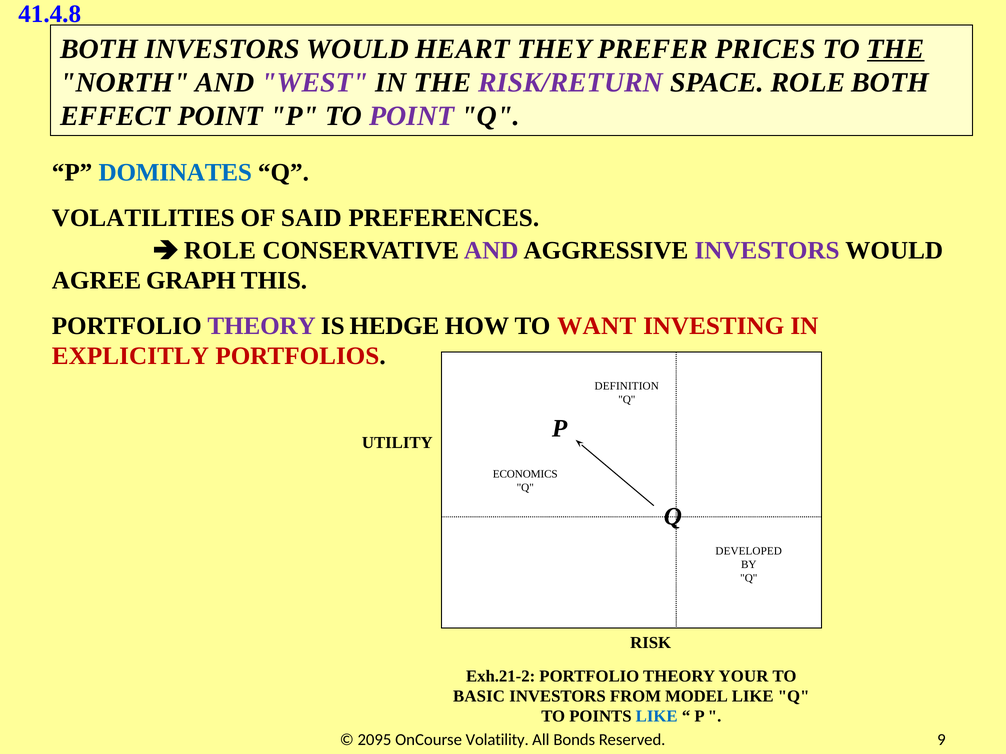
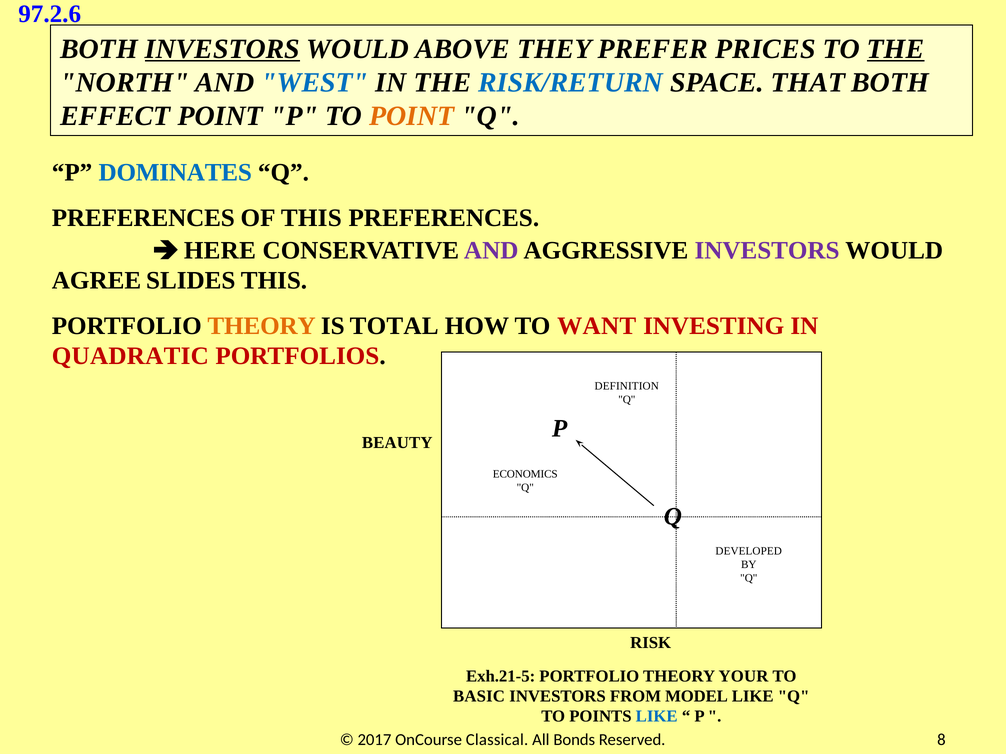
41.4.8: 41.4.8 -> 97.2.6
INVESTORS at (222, 49) underline: none -> present
HEART: HEART -> ABOVE
WEST colour: purple -> blue
RISK/RETURN colour: purple -> blue
SPACE ROLE: ROLE -> THAT
POINT at (412, 116) colour: purple -> orange
VOLATILITIES at (143, 218): VOLATILITIES -> PREFERENCES
OF SAID: SAID -> THIS
ROLE at (220, 251): ROLE -> HERE
GRAPH: GRAPH -> SLIDES
THEORY at (262, 326) colour: purple -> orange
HEDGE: HEDGE -> TOTAL
EXPLICITLY: EXPLICITLY -> QUADRATIC
UTILITY: UTILITY -> BEAUTY
Exh.21-2: Exh.21-2 -> Exh.21-5
2095: 2095 -> 2017
Volatility: Volatility -> Classical
9: 9 -> 8
